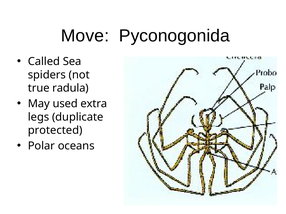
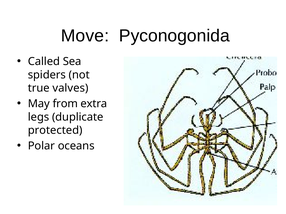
radula: radula -> valves
used: used -> from
